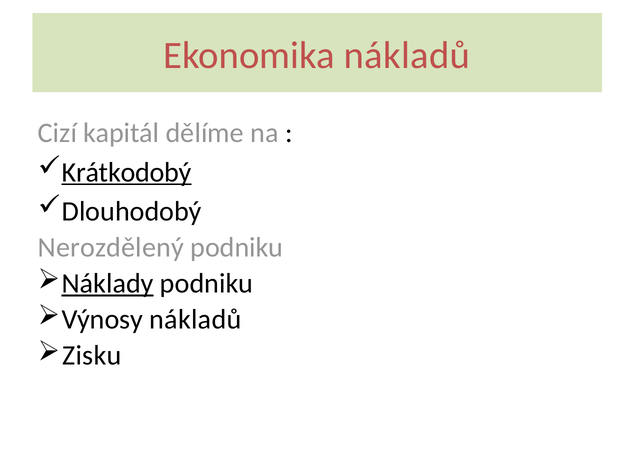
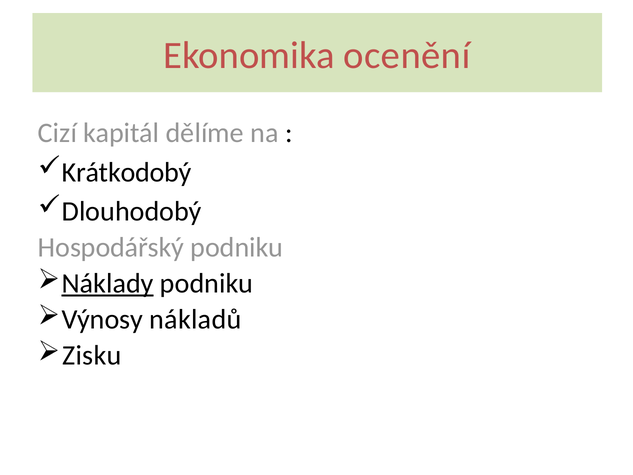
Ekonomika nákladů: nákladů -> ocenění
Krátkodobý underline: present -> none
Nerozdělený: Nerozdělený -> Hospodářský
